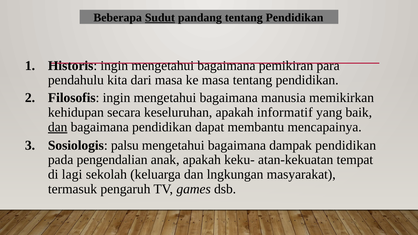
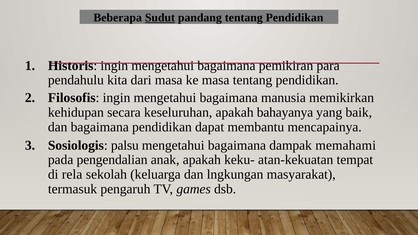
informatif: informatif -> bahayanya
dan at (58, 127) underline: present -> none
dampak pendidikan: pendidikan -> memahami
lagi: lagi -> rela
